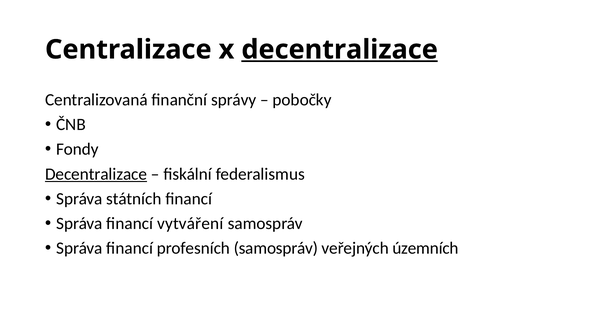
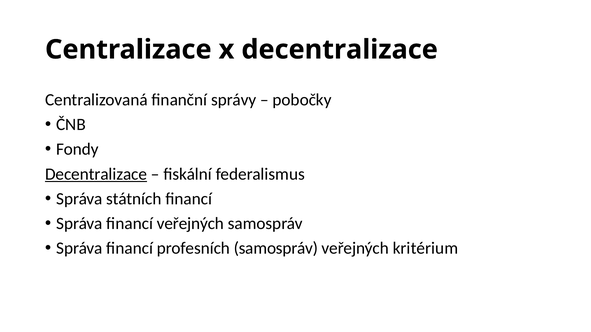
decentralizace at (340, 50) underline: present -> none
financí vytváření: vytváření -> veřejných
územních: územních -> kritérium
